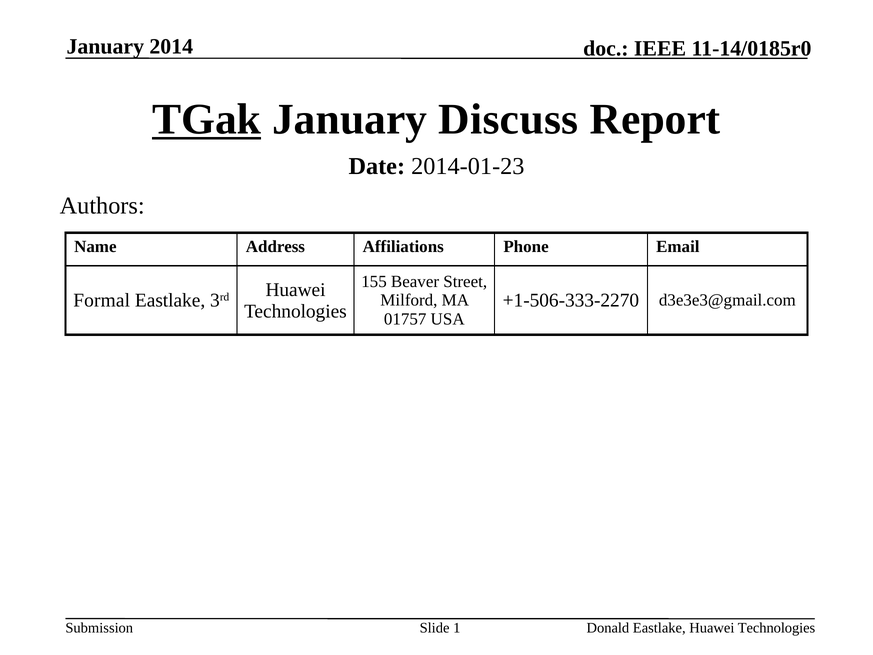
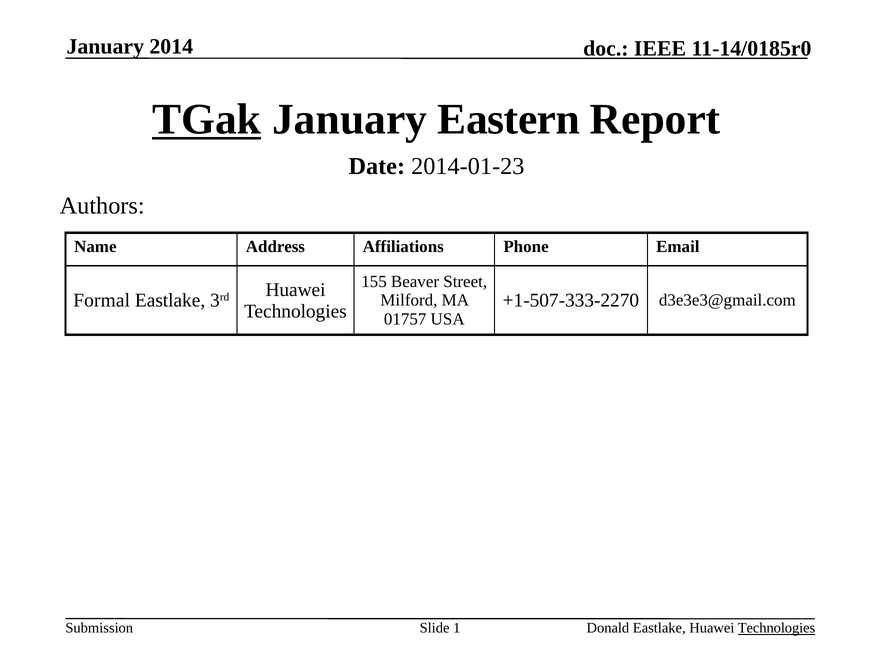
Discuss: Discuss -> Eastern
+1-506-333-2270: +1-506-333-2270 -> +1-507-333-2270
Technologies at (776, 628) underline: none -> present
